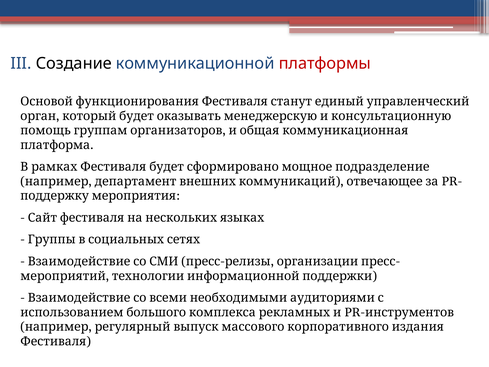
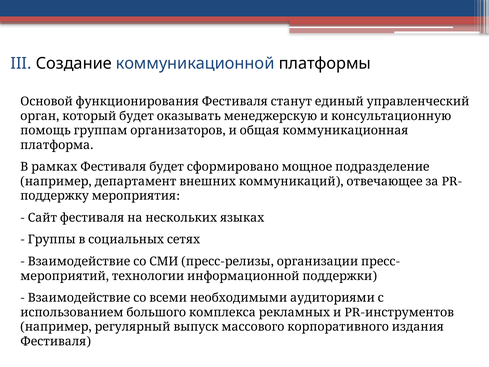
платформы colour: red -> black
